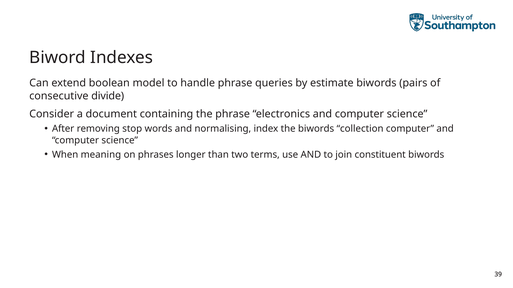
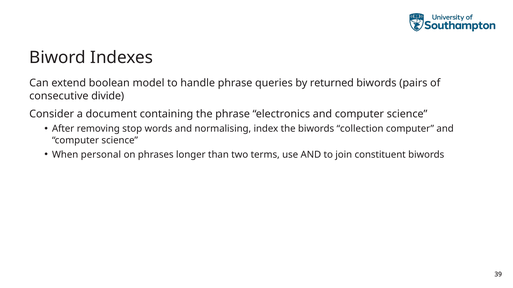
estimate: estimate -> returned
meaning: meaning -> personal
